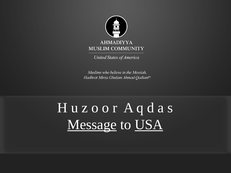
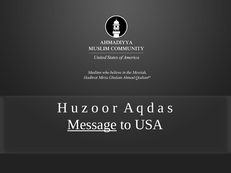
USA underline: present -> none
